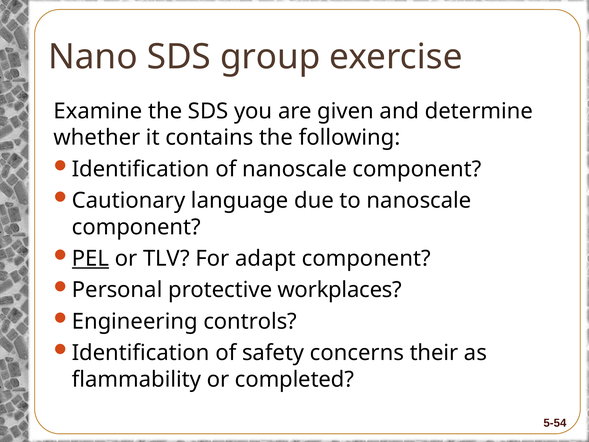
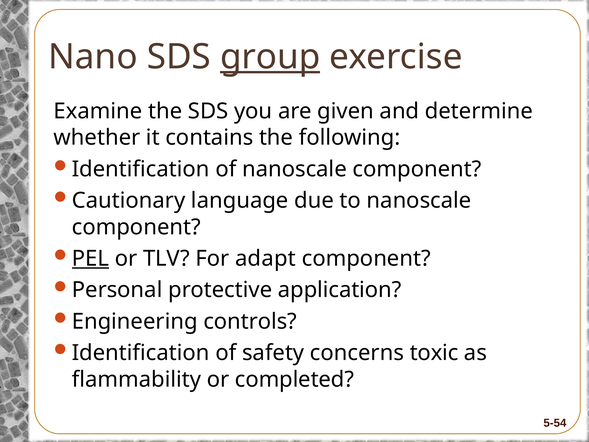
group underline: none -> present
workplaces: workplaces -> application
their: their -> toxic
